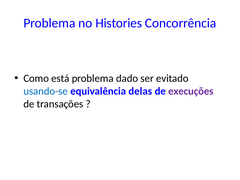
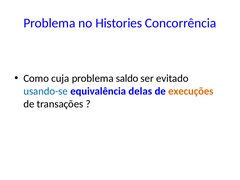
está: está -> cuja
dado: dado -> saldo
execuções colour: purple -> orange
